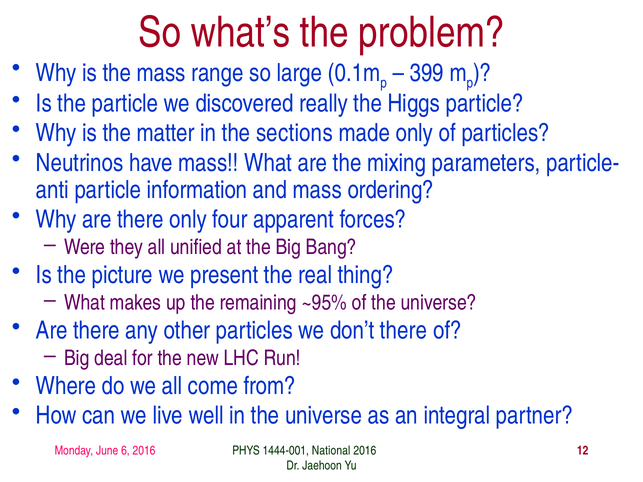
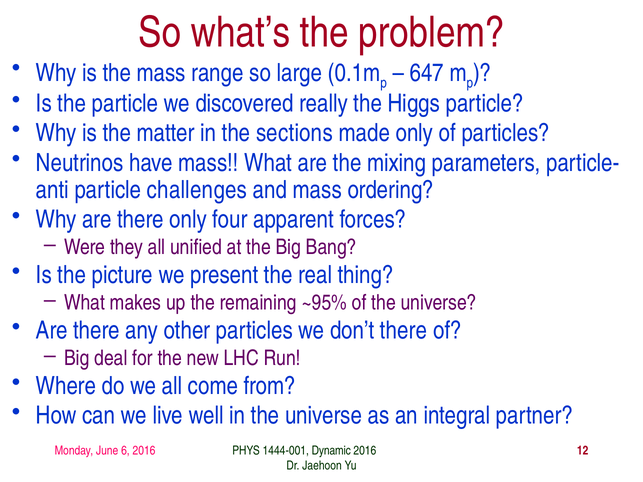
399: 399 -> 647
information: information -> challenges
National: National -> Dynamic
